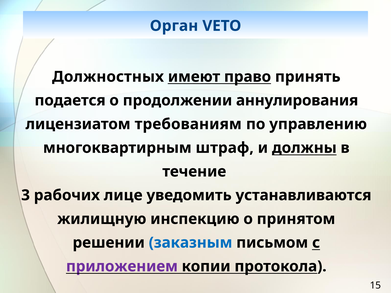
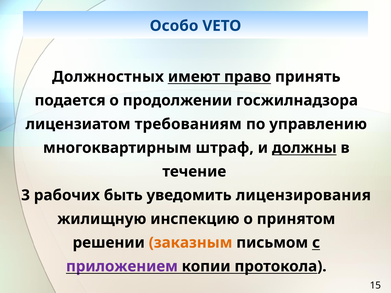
Орган: Орган -> Особо
аннулирования: аннулирования -> госжилнадзора
лице: лице -> быть
устанавливаются: устанавливаются -> лицензирования
заказным colour: blue -> orange
